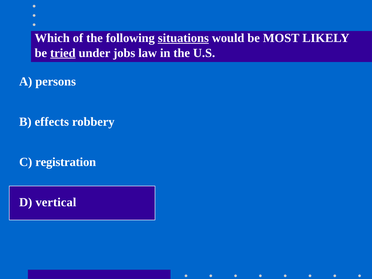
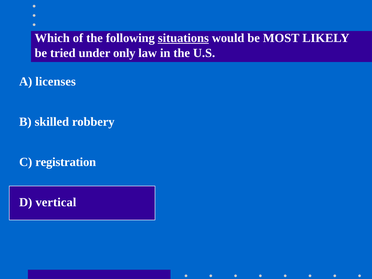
tried underline: present -> none
jobs: jobs -> only
persons: persons -> licenses
effects: effects -> skilled
